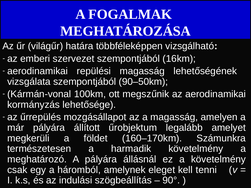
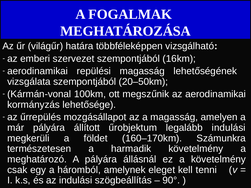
90–50km: 90–50km -> 20–50km
legalább amelyet: amelyet -> indulási
